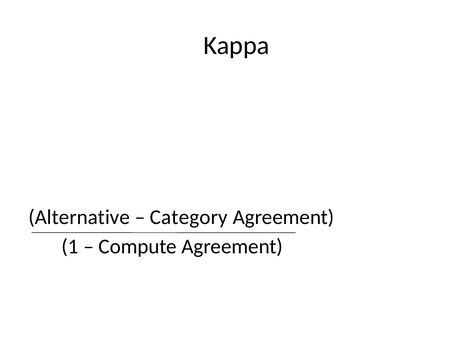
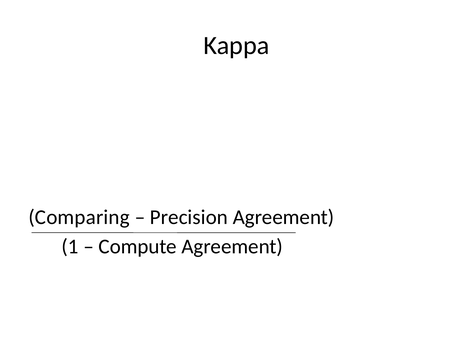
Alternative: Alternative -> Comparing
Category: Category -> Precision
